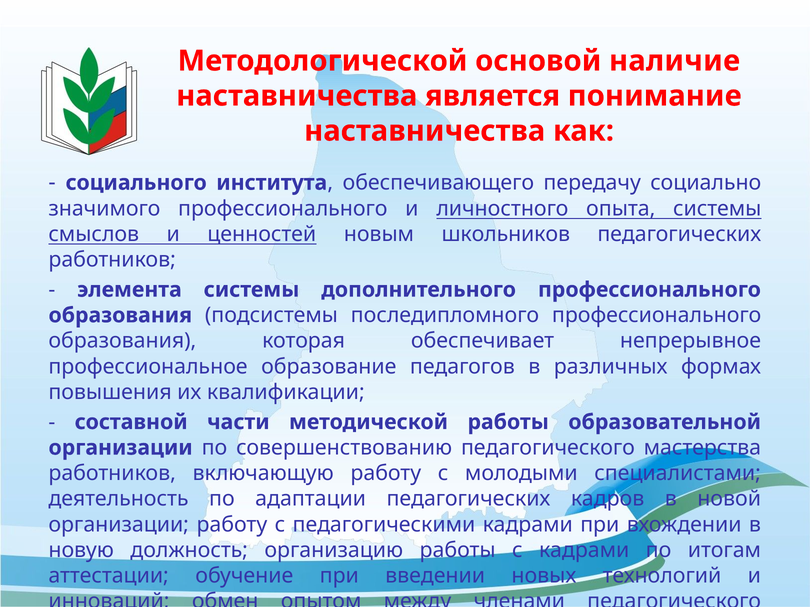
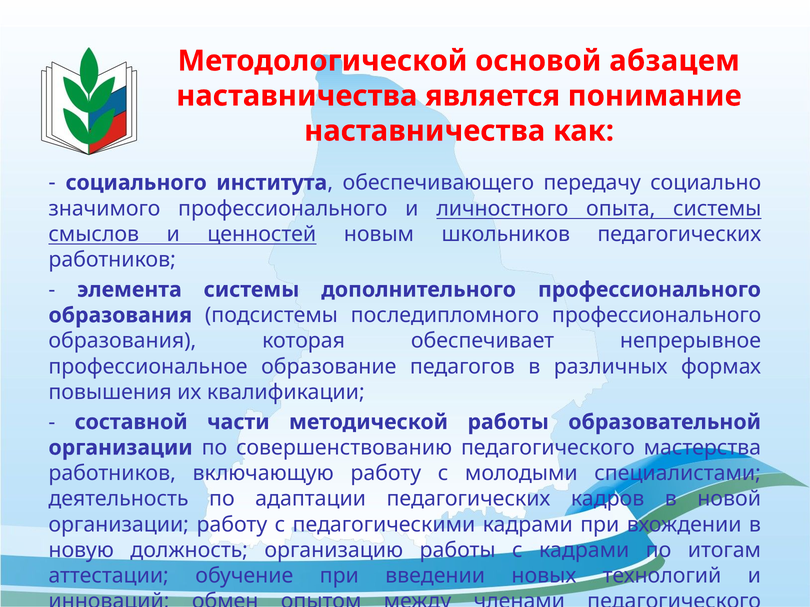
наличие: наличие -> абзацем
